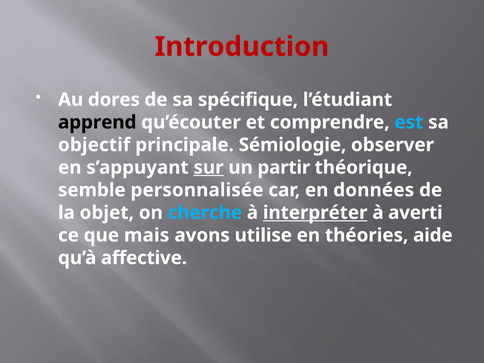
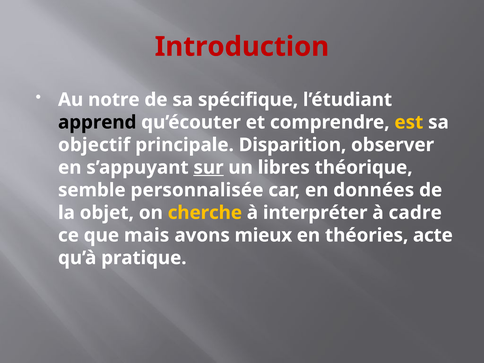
dores: dores -> notre
est colour: light blue -> yellow
Sémiologie: Sémiologie -> Disparition
partir: partir -> libres
cherche colour: light blue -> yellow
interpréter underline: present -> none
averti: averti -> cadre
utilise: utilise -> mieux
aide: aide -> acte
affective: affective -> pratique
